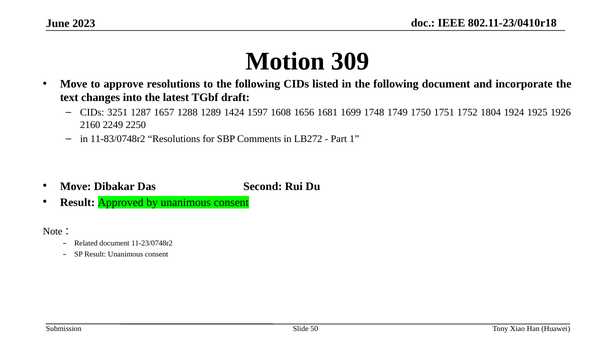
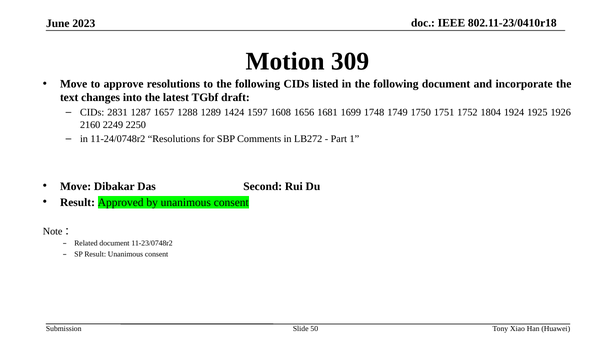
3251: 3251 -> 2831
11-83/0748r2: 11-83/0748r2 -> 11-24/0748r2
